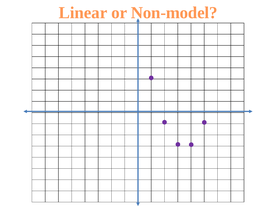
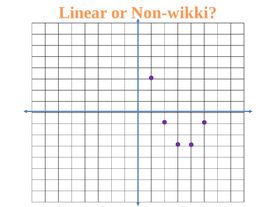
Non-model: Non-model -> Non-wikki
